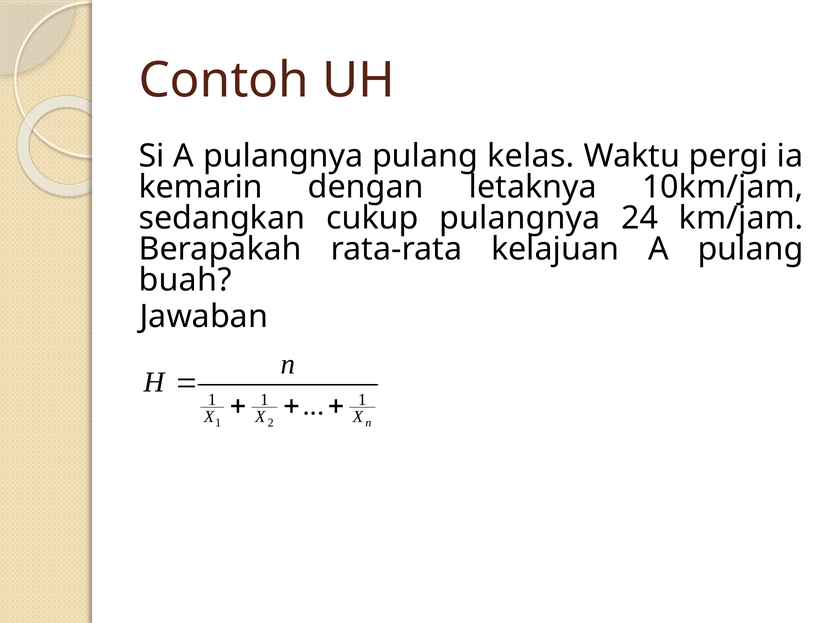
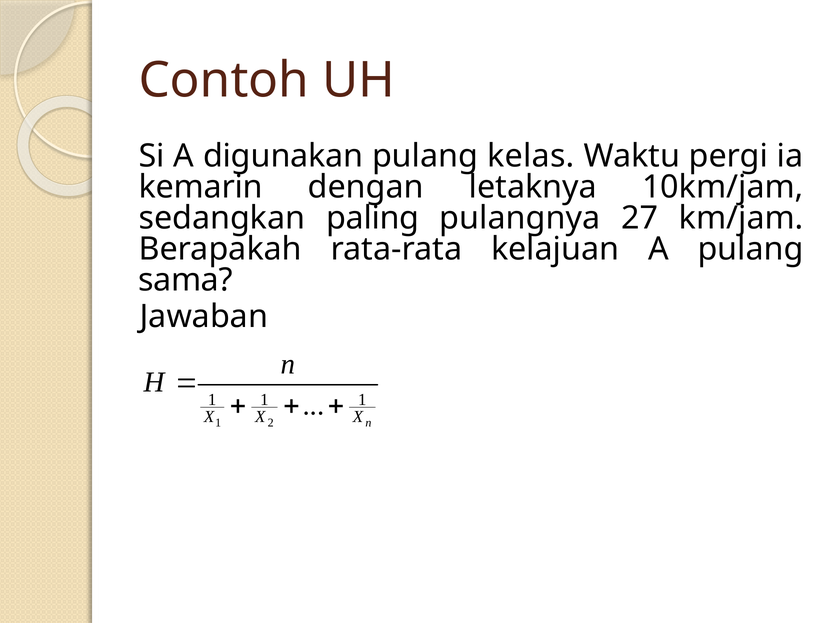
A pulangnya: pulangnya -> digunakan
cukup: cukup -> paling
24: 24 -> 27
buah: buah -> sama
